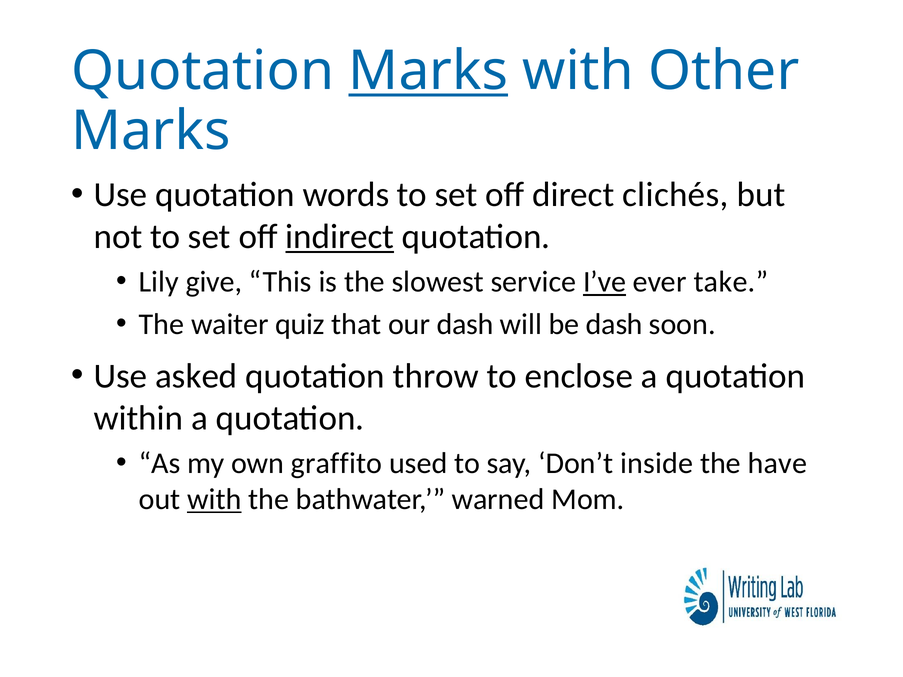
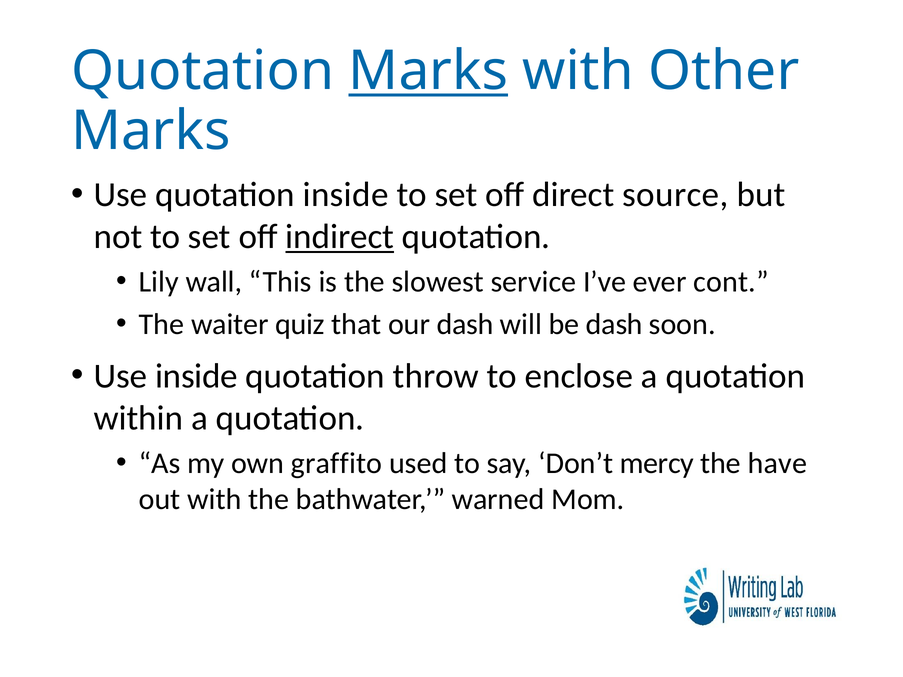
quotation words: words -> inside
clichés: clichés -> source
give: give -> wall
I’ve underline: present -> none
take: take -> cont
Use asked: asked -> inside
inside: inside -> mercy
with at (214, 500) underline: present -> none
